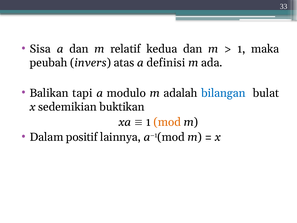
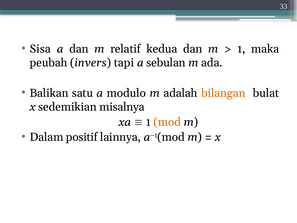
atas: atas -> tapi
definisi: definisi -> sebulan
tapi: tapi -> satu
bilangan colour: blue -> orange
buktikan: buktikan -> misalnya
